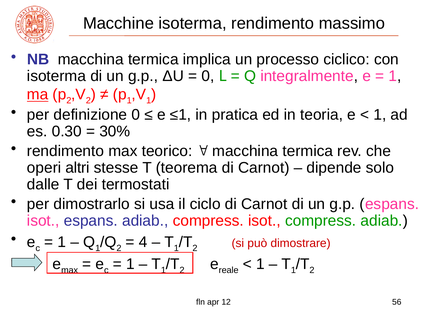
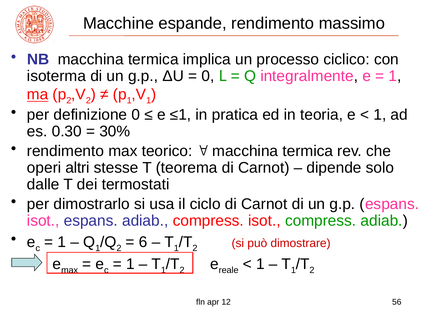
Macchine isoterma: isoterma -> espande
4: 4 -> 6
